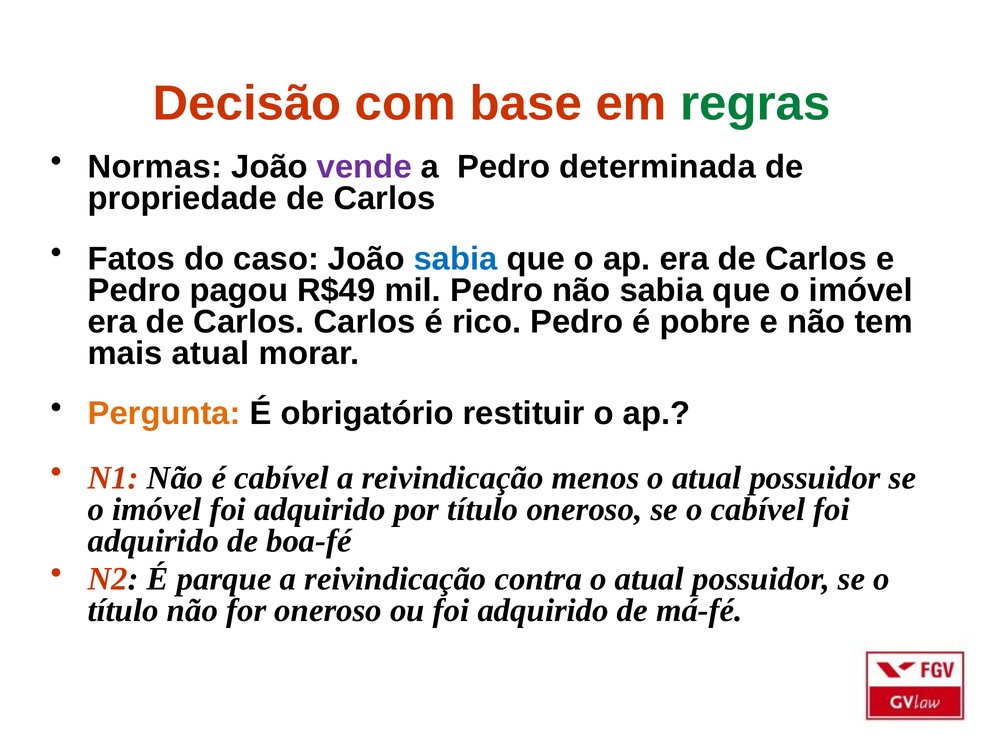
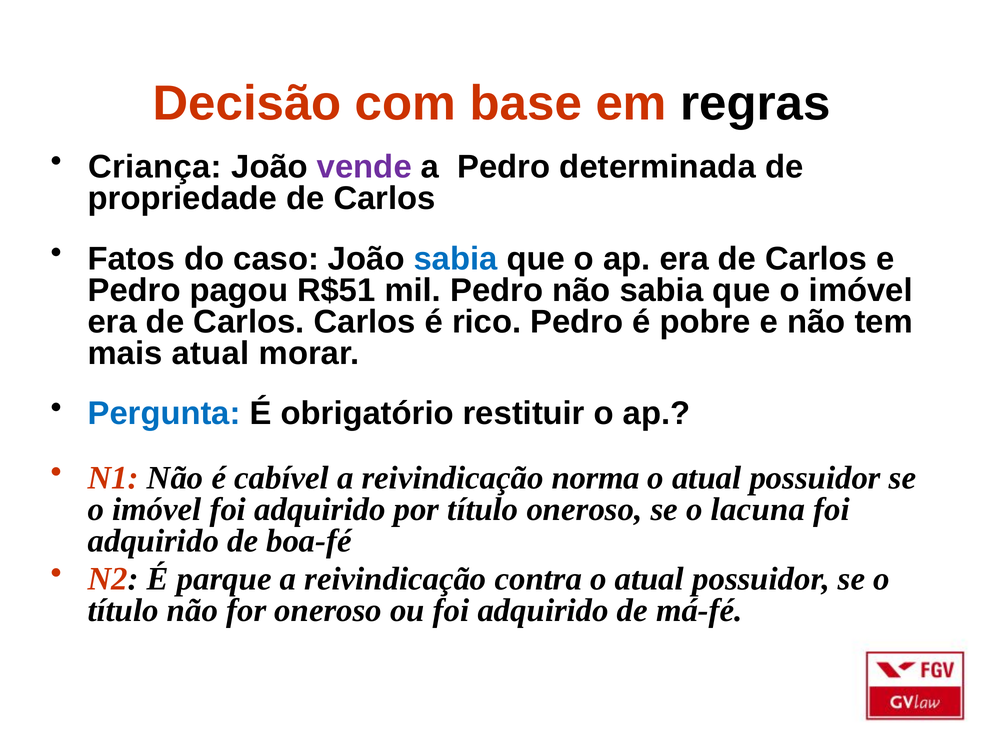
regras colour: green -> black
Normas: Normas -> Criança
R$49: R$49 -> R$51
Pergunta colour: orange -> blue
menos: menos -> norma
o cabível: cabível -> lacuna
